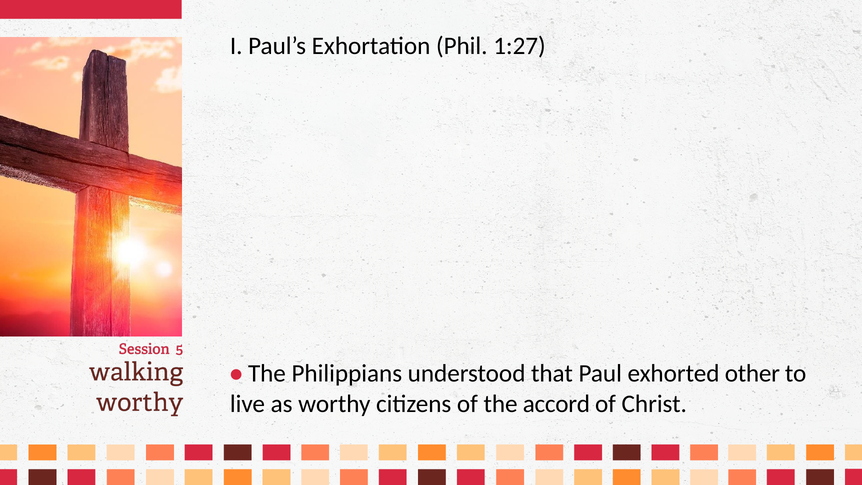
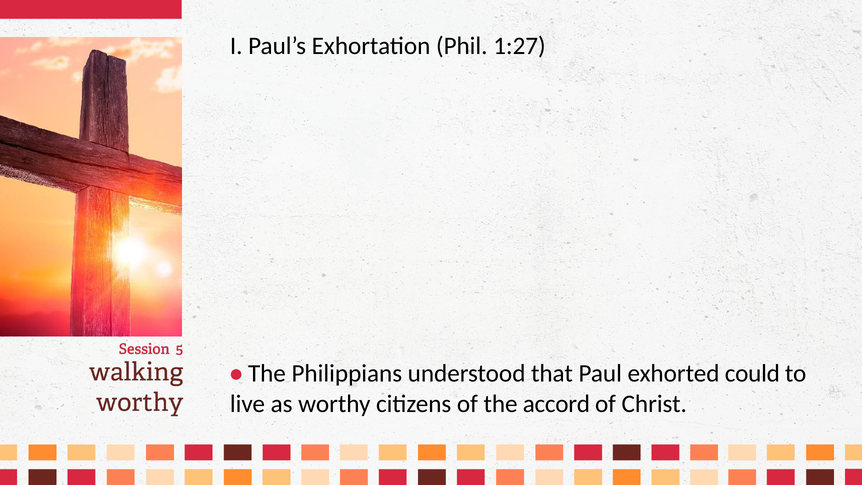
other: other -> could
